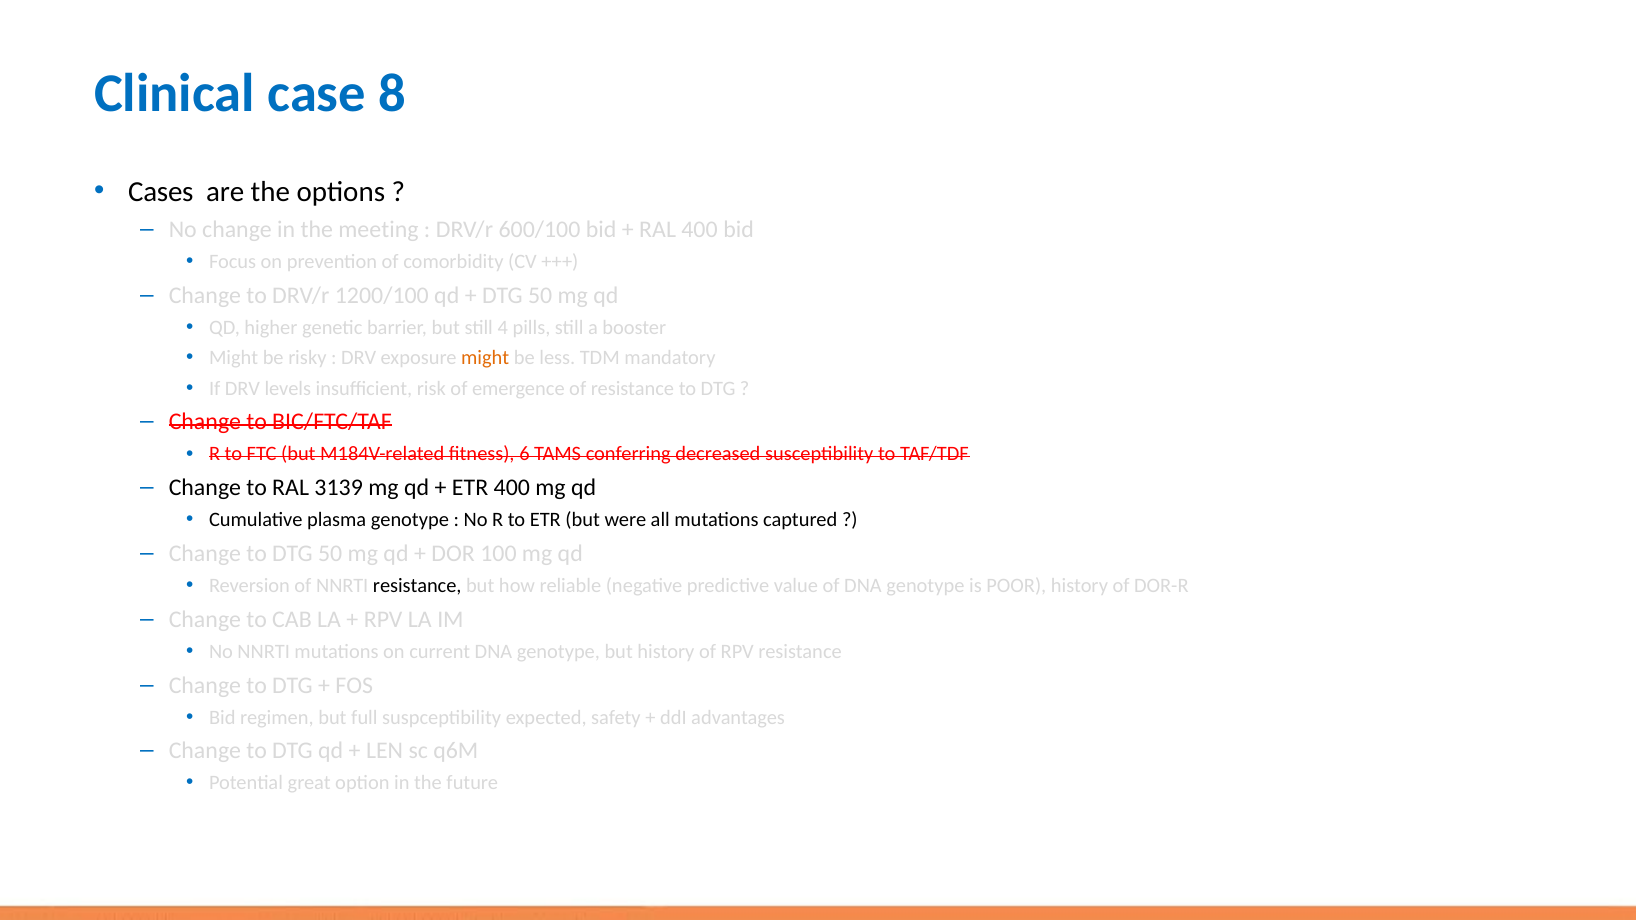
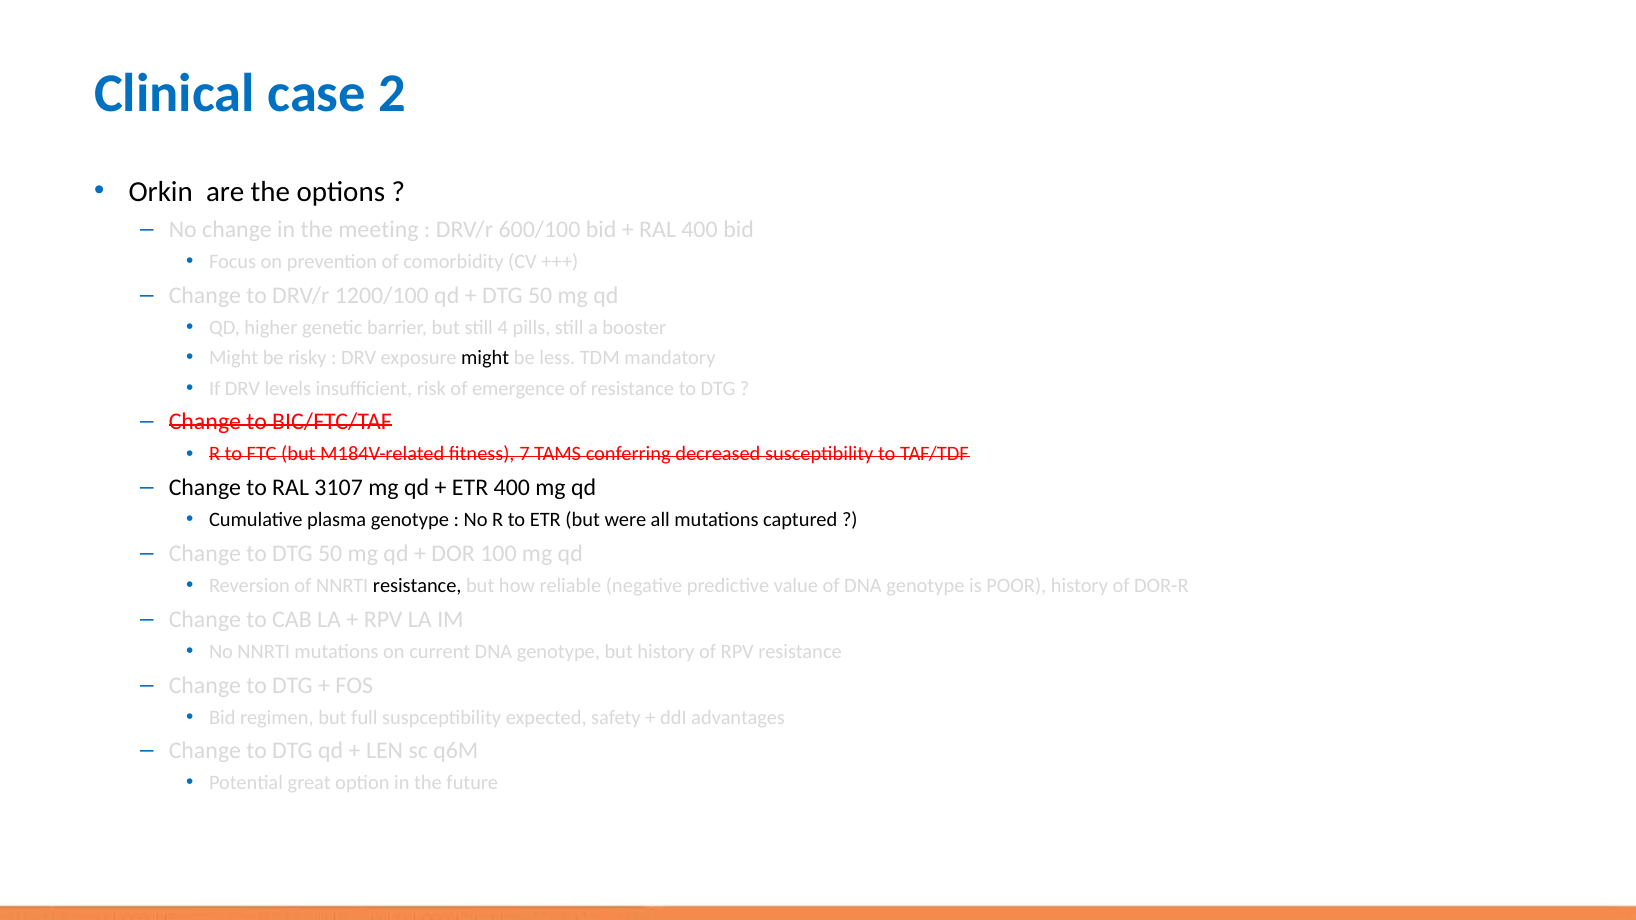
8: 8 -> 2
Cases: Cases -> Orkin
might at (485, 358) colour: orange -> black
6: 6 -> 7
3139: 3139 -> 3107
